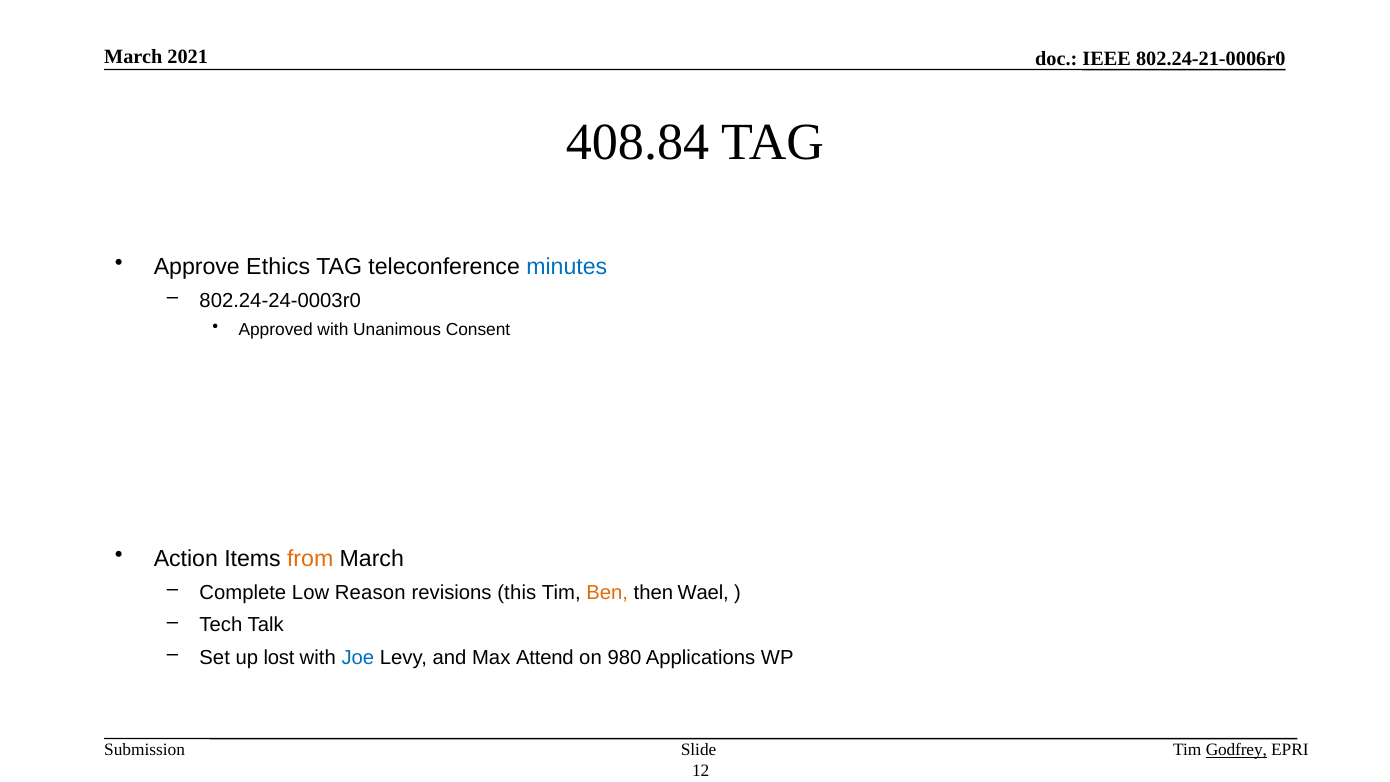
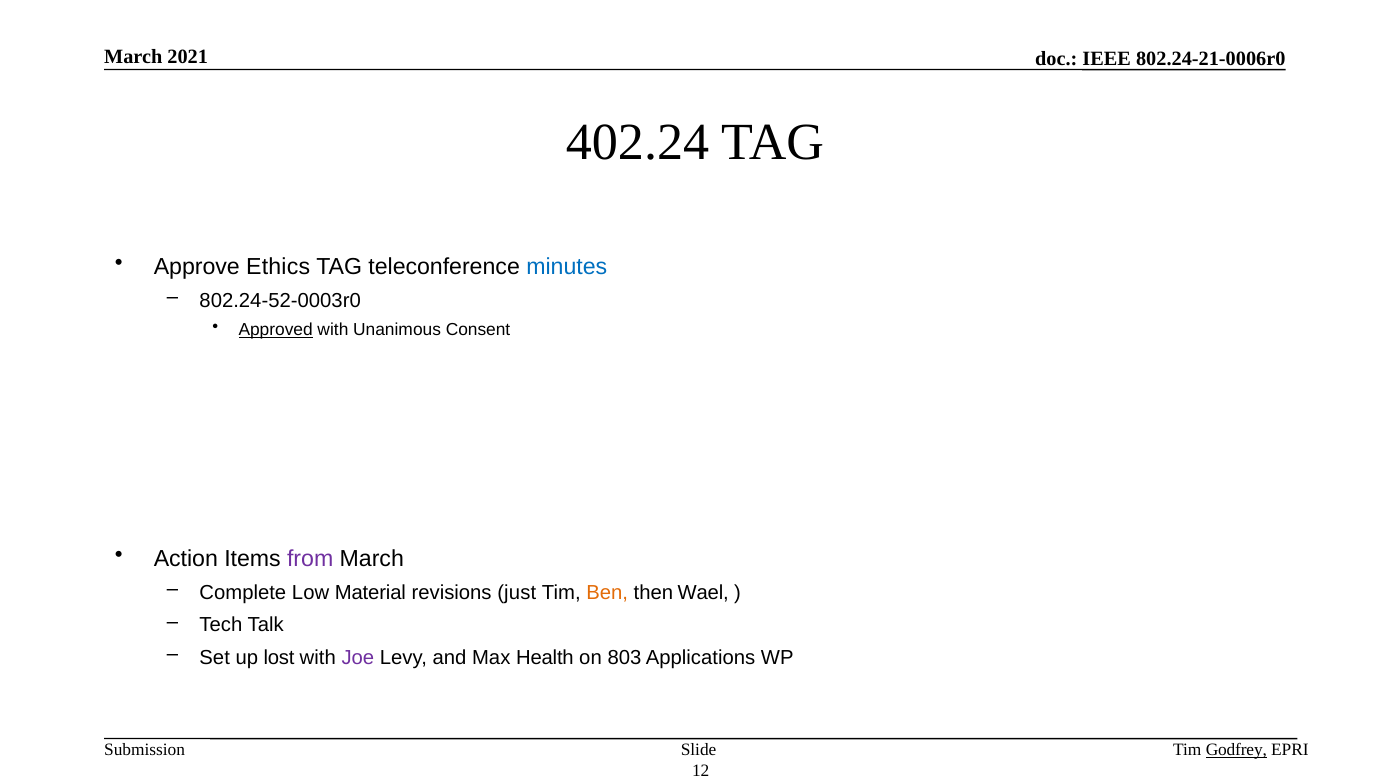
408.84: 408.84 -> 402.24
802.24-24-0003r0: 802.24-24-0003r0 -> 802.24-52-0003r0
Approved underline: none -> present
from colour: orange -> purple
Reason: Reason -> Material
this: this -> just
Joe colour: blue -> purple
Attend: Attend -> Health
980: 980 -> 803
